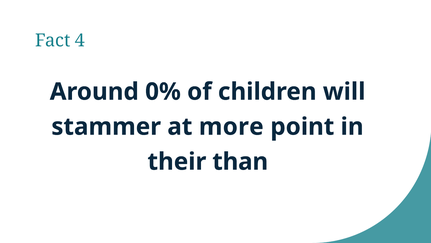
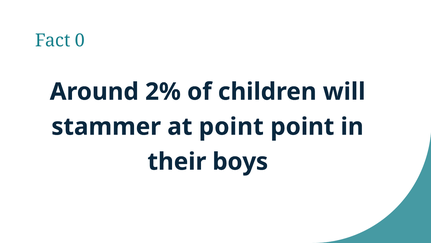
4: 4 -> 0
0%: 0% -> 2%
at more: more -> point
than: than -> boys
